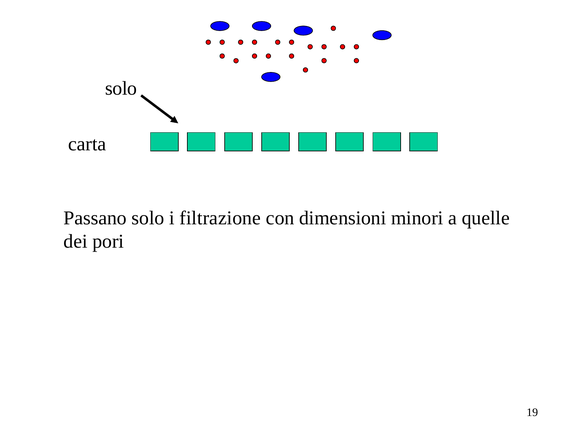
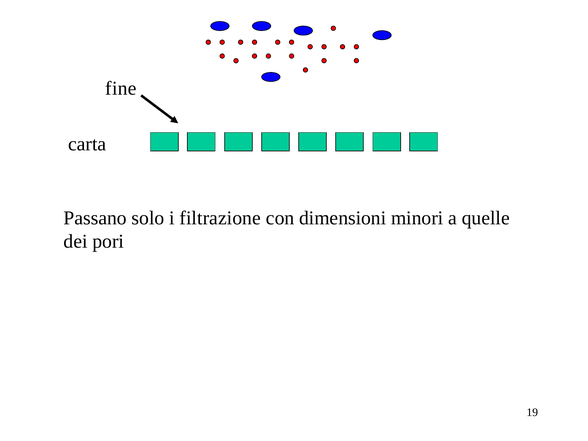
solo at (121, 88): solo -> fine
